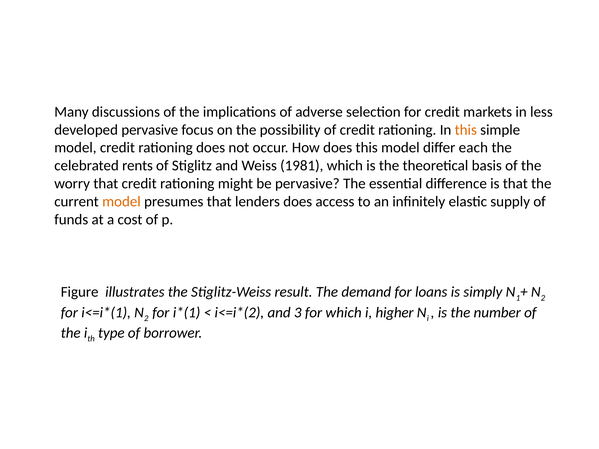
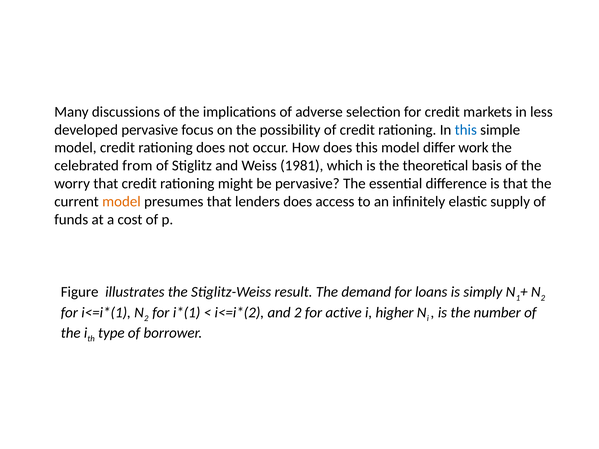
this at (466, 130) colour: orange -> blue
each: each -> work
rents: rents -> from
and 3: 3 -> 2
for which: which -> active
